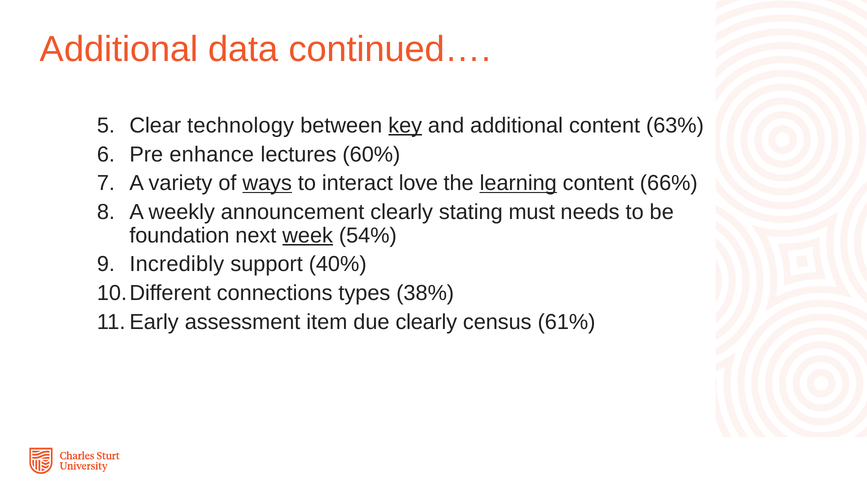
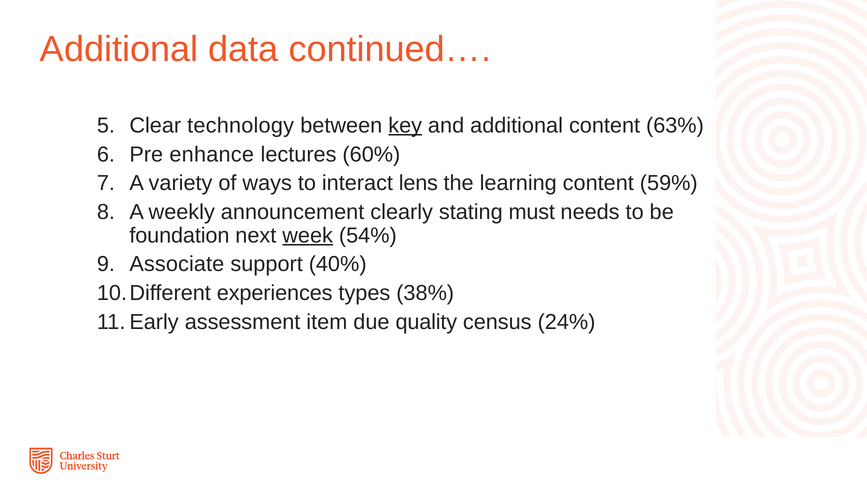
ways underline: present -> none
love: love -> lens
learning underline: present -> none
66%: 66% -> 59%
Incredibly: Incredibly -> Associate
connections: connections -> experiences
due clearly: clearly -> quality
61%: 61% -> 24%
